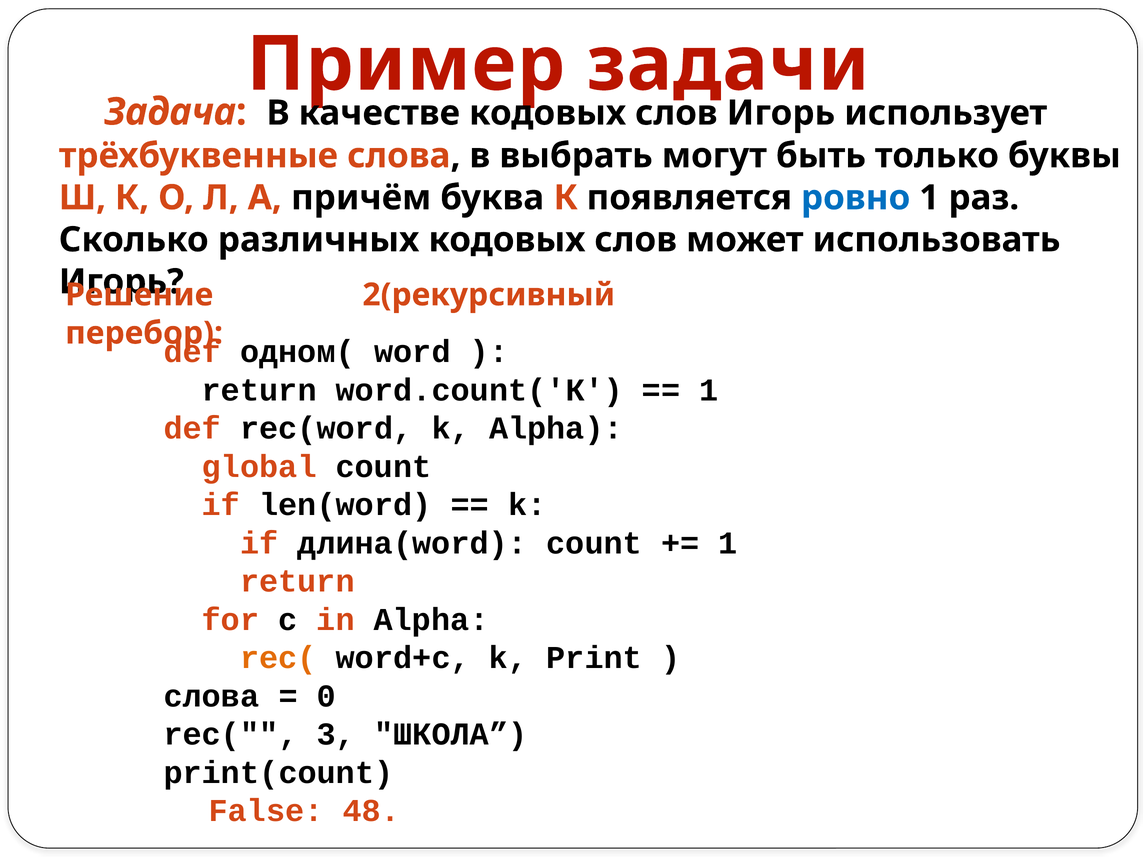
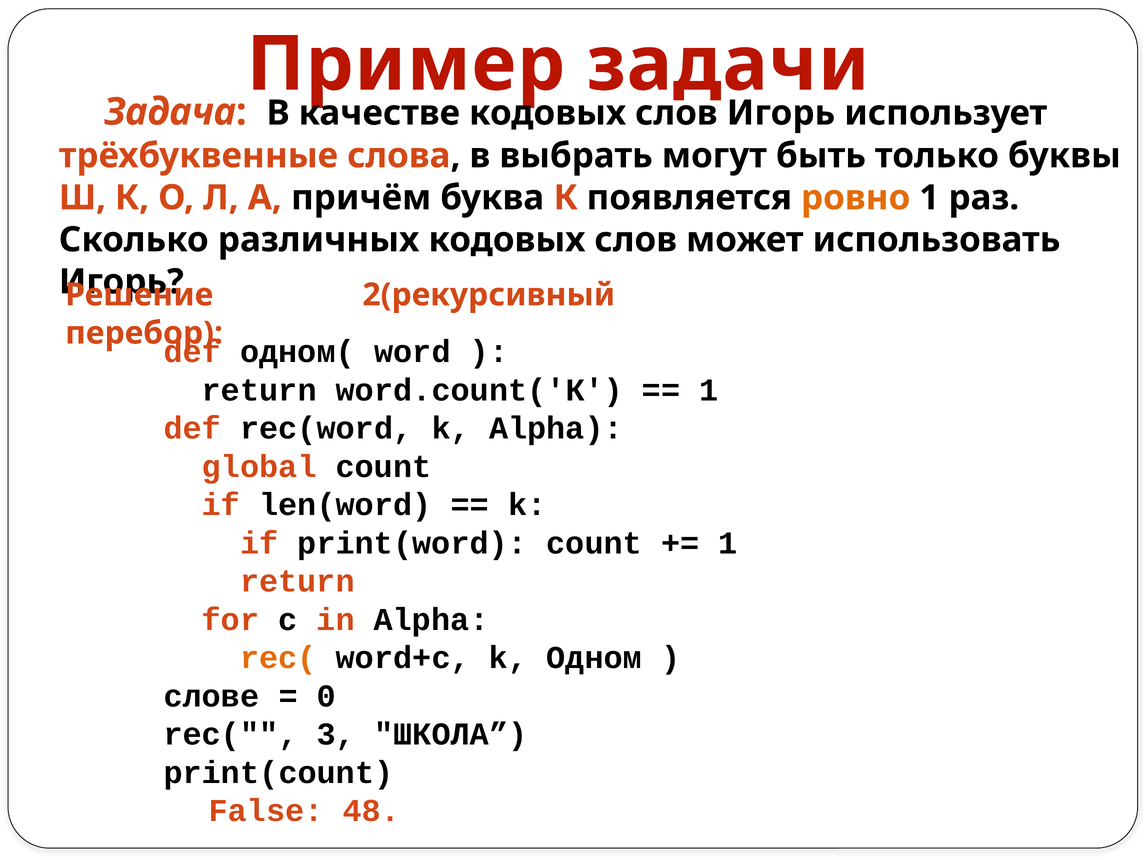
ровно colour: blue -> orange
длина(word: длина(word -> print(word
Print: Print -> Одном
слова at (211, 696): слова -> слове
